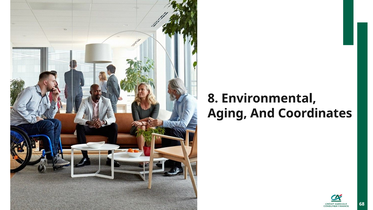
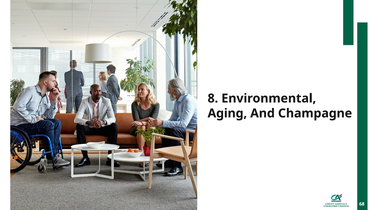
Coordinates: Coordinates -> Champagne
